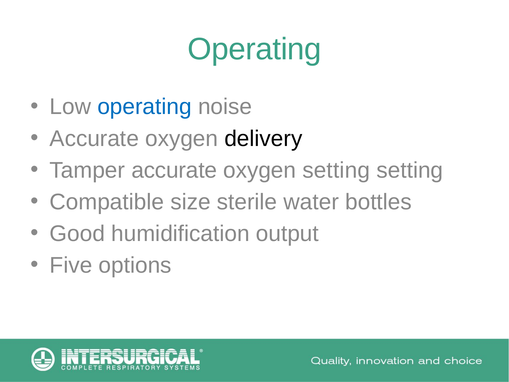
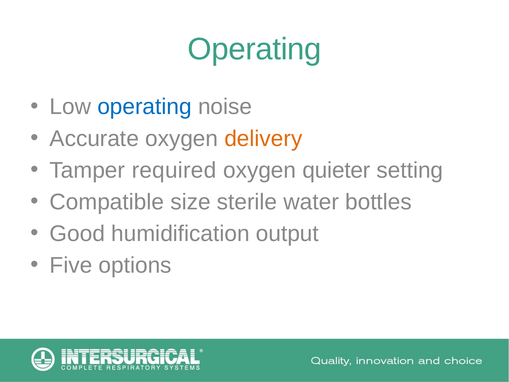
delivery colour: black -> orange
Tamper accurate: accurate -> required
oxygen setting: setting -> quieter
